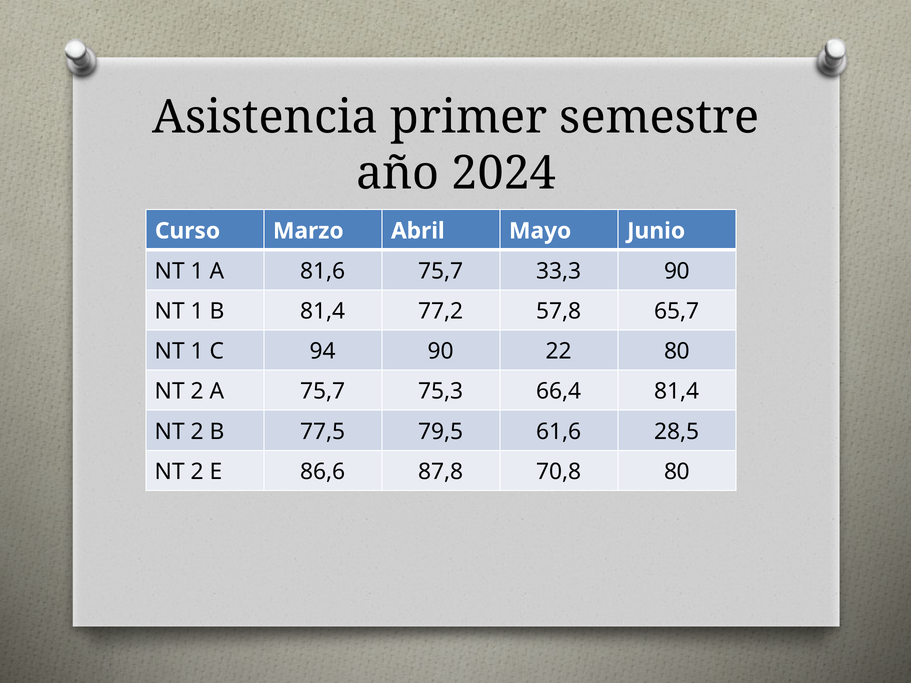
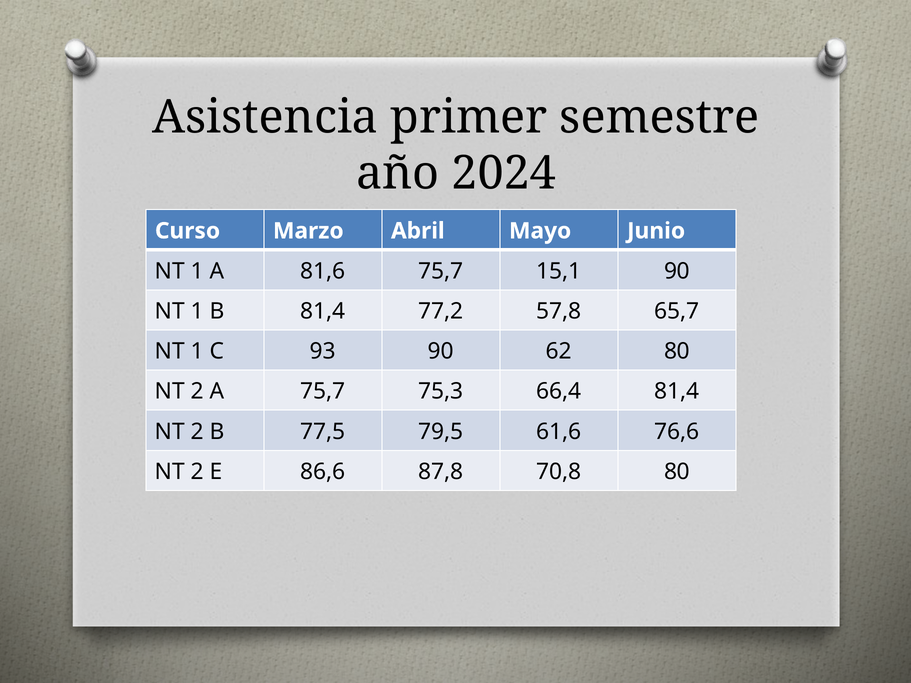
33,3: 33,3 -> 15,1
94: 94 -> 93
22: 22 -> 62
28,5: 28,5 -> 76,6
